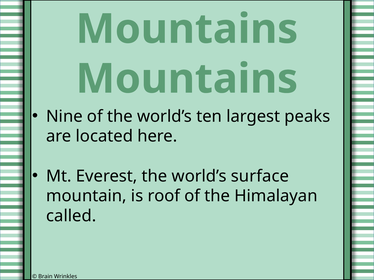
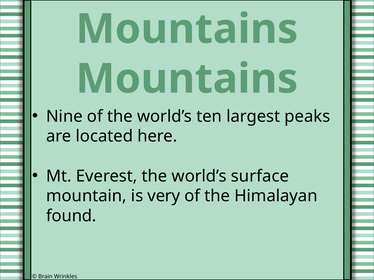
roof: roof -> very
called: called -> found
